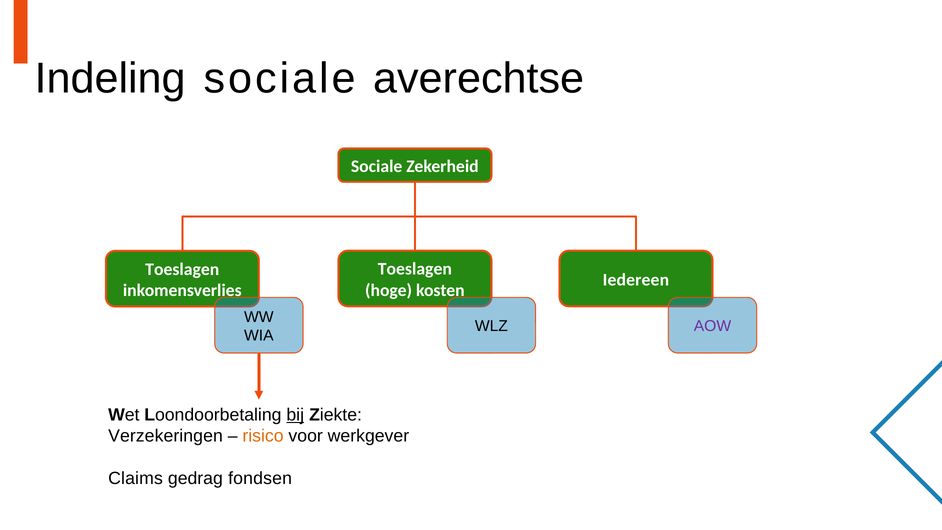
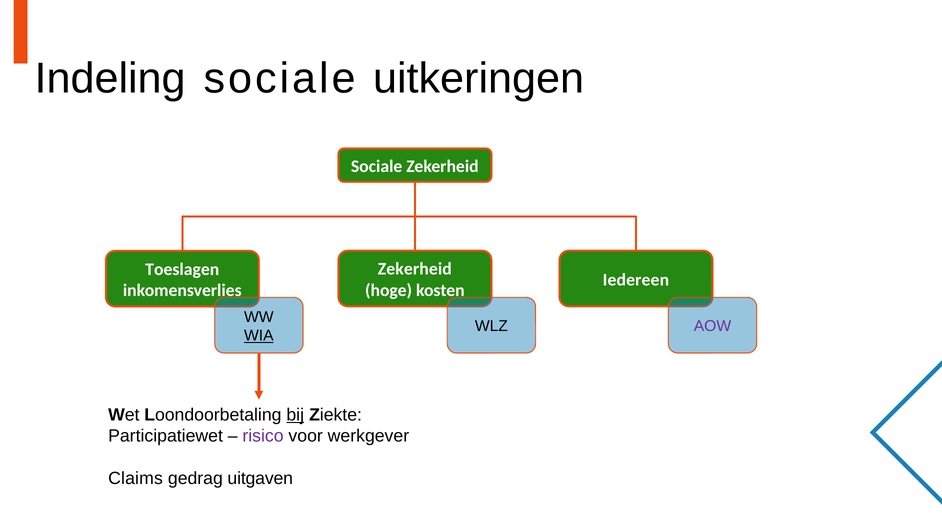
averechtse: averechtse -> uitkeringen
Toeslagen at (415, 269): Toeslagen -> Zekerheid
WIA underline: none -> present
Verzekeringen: Verzekeringen -> Participatiewet
risico colour: orange -> purple
fondsen: fondsen -> uitgaven
